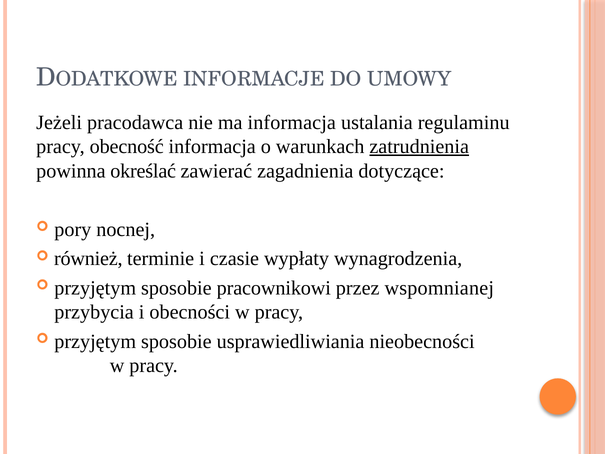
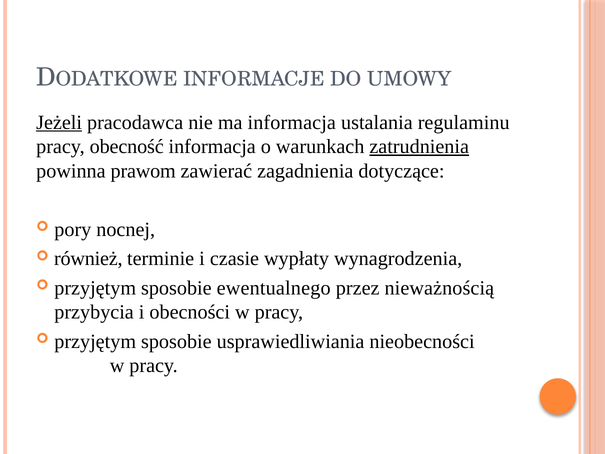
Jeżeli underline: none -> present
określać: określać -> prawom
pracownikowi: pracownikowi -> ewentualnego
wspomnianej: wspomnianej -> nieważnością
